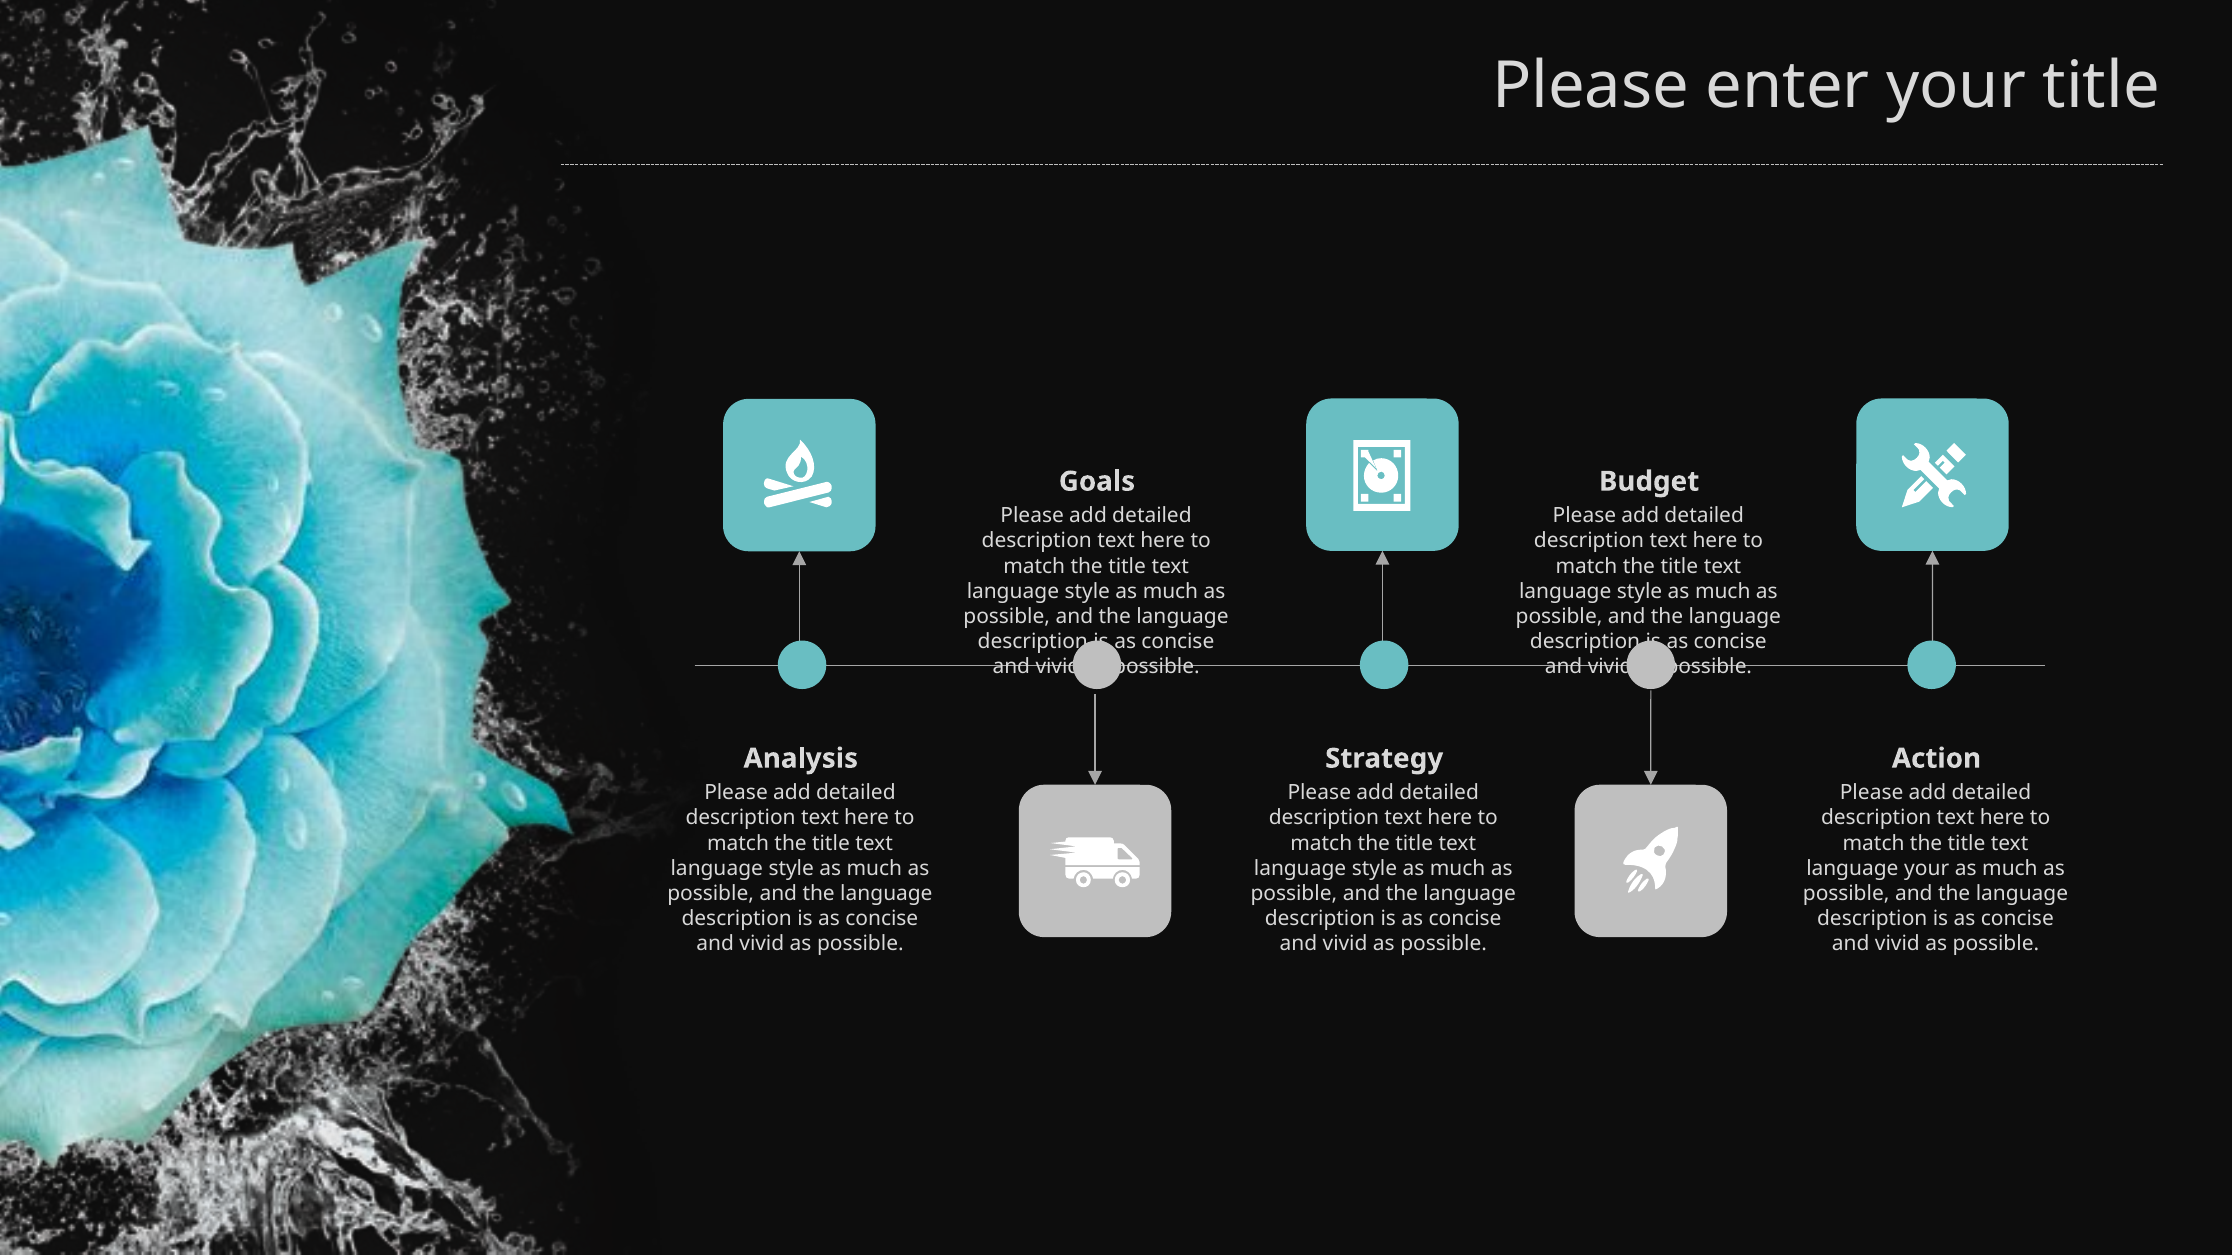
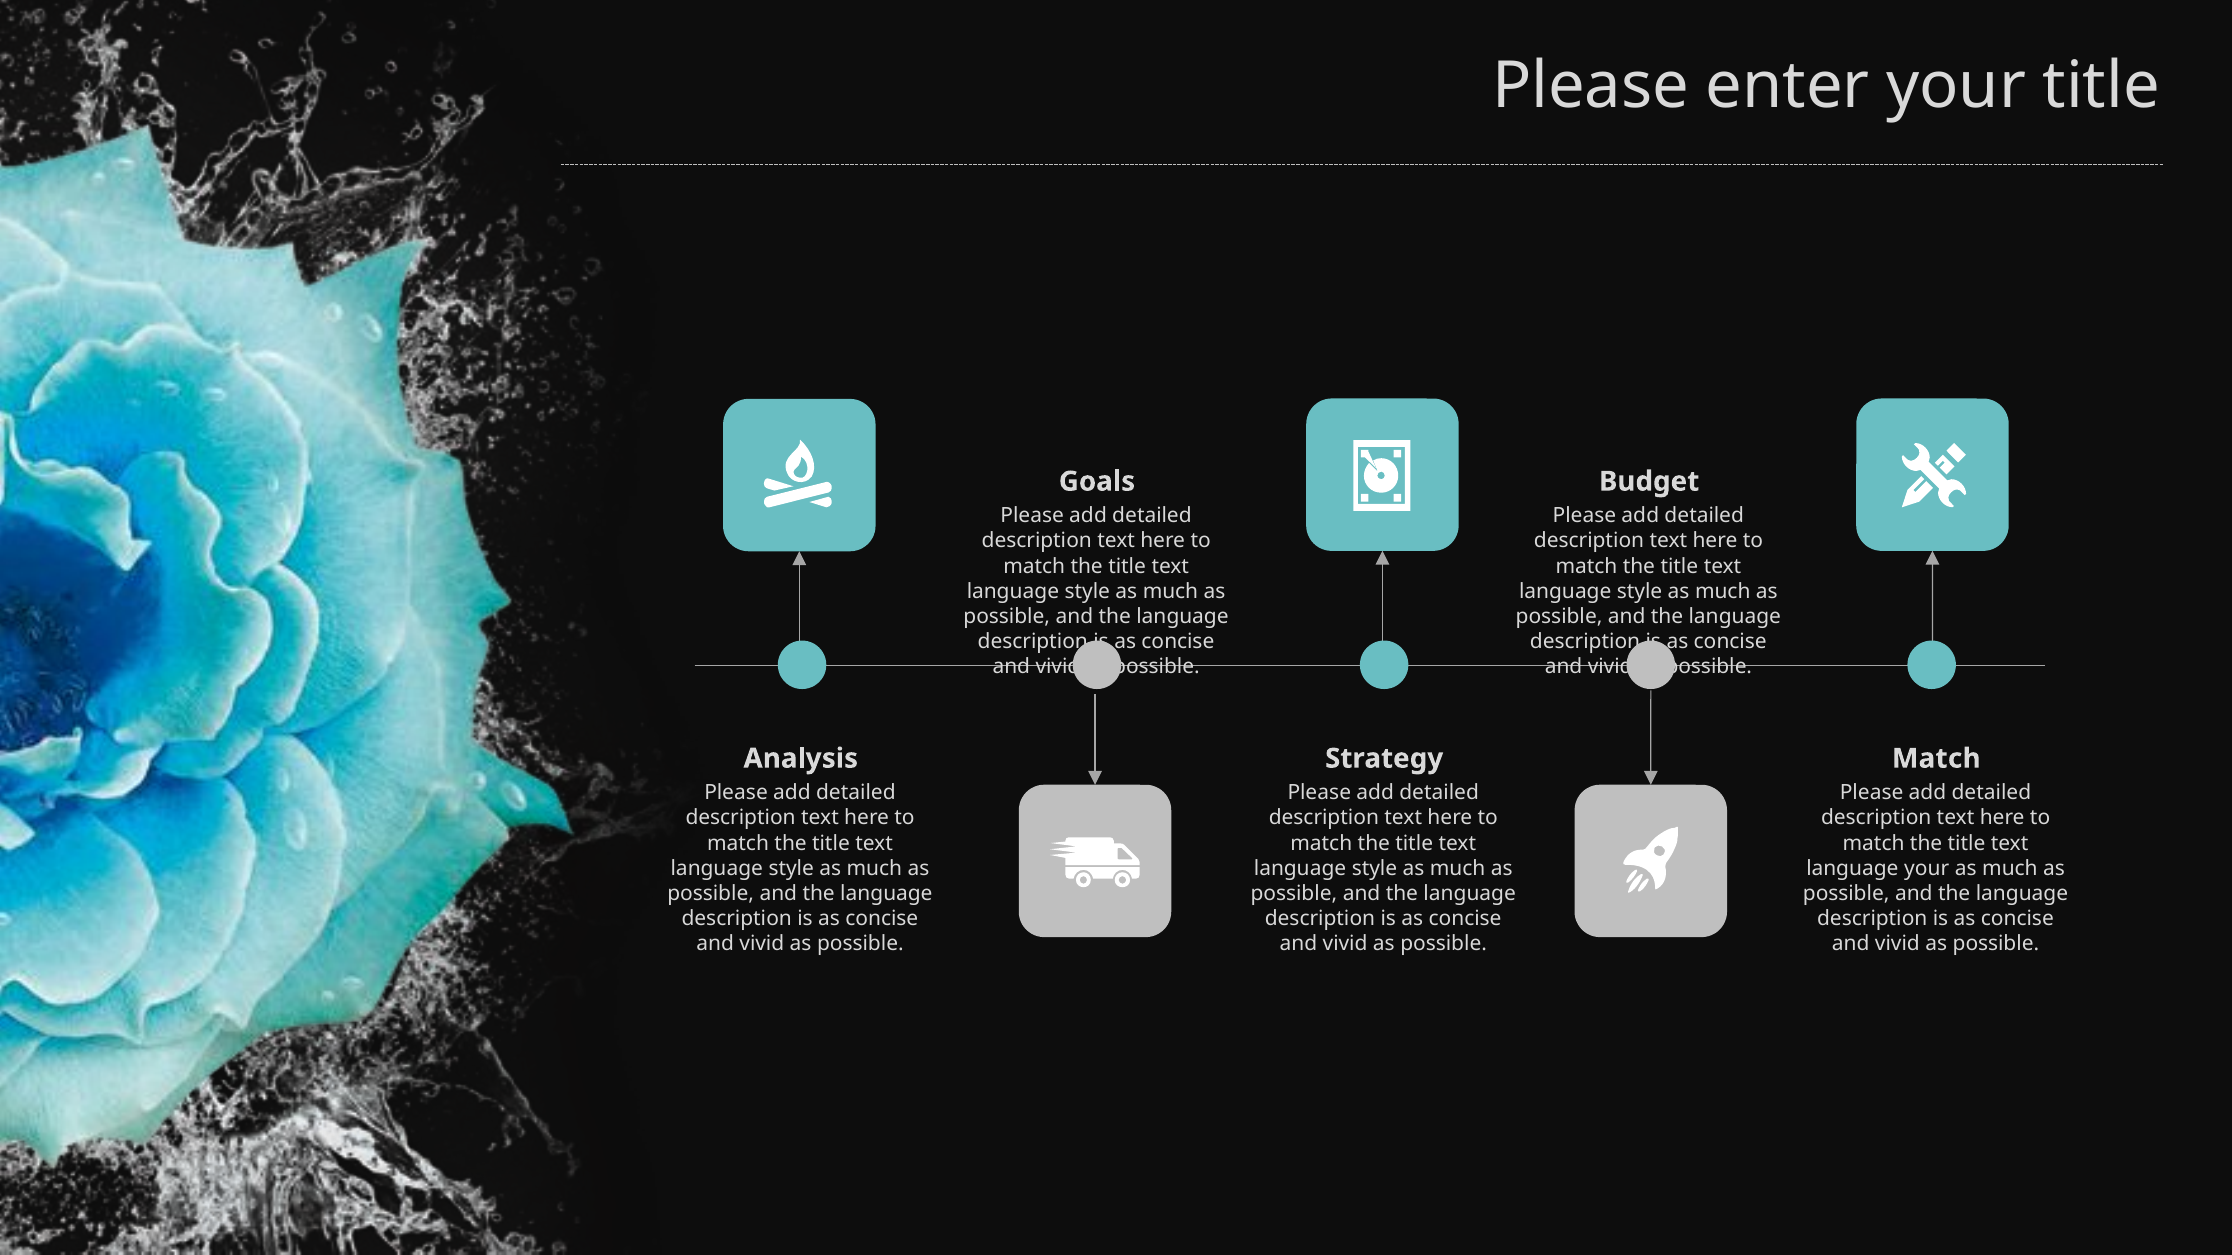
Action at (1937, 759): Action -> Match
